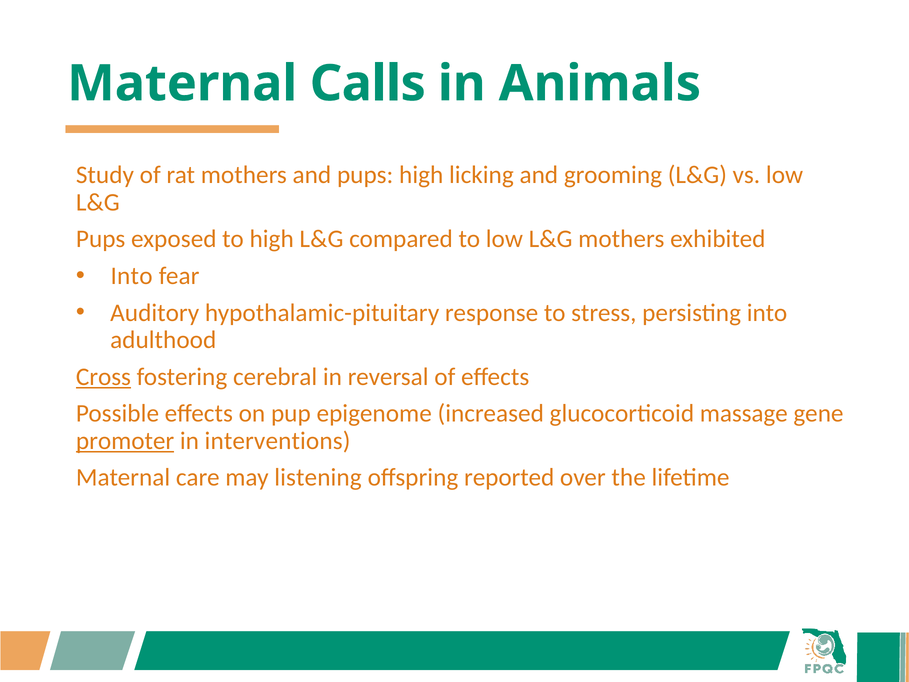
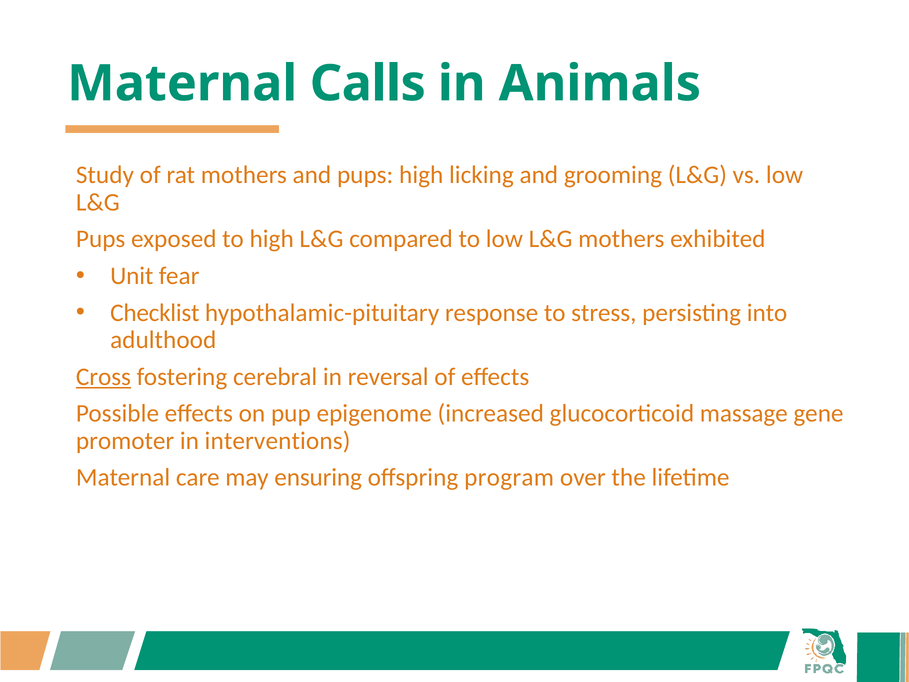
Into at (132, 276): Into -> Unit
Auditory: Auditory -> Checklist
promoter underline: present -> none
listening: listening -> ensuring
reported: reported -> program
